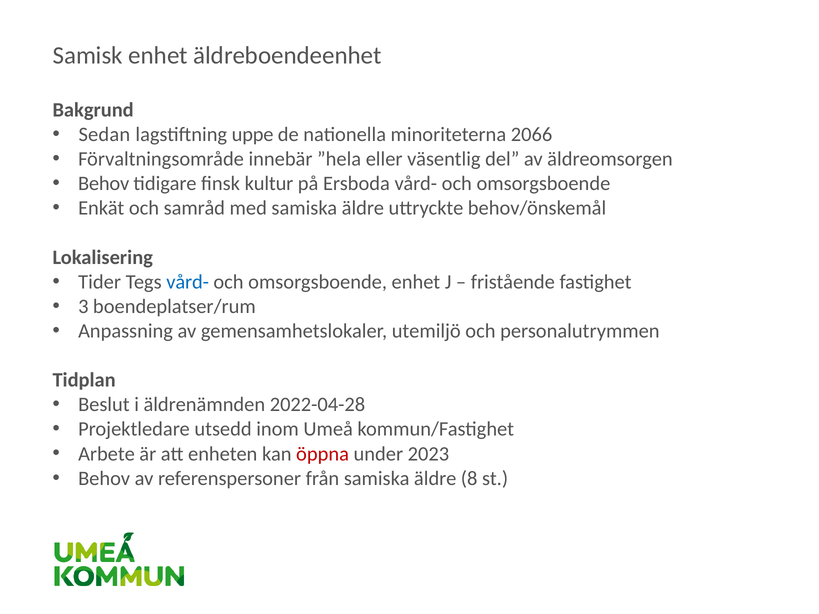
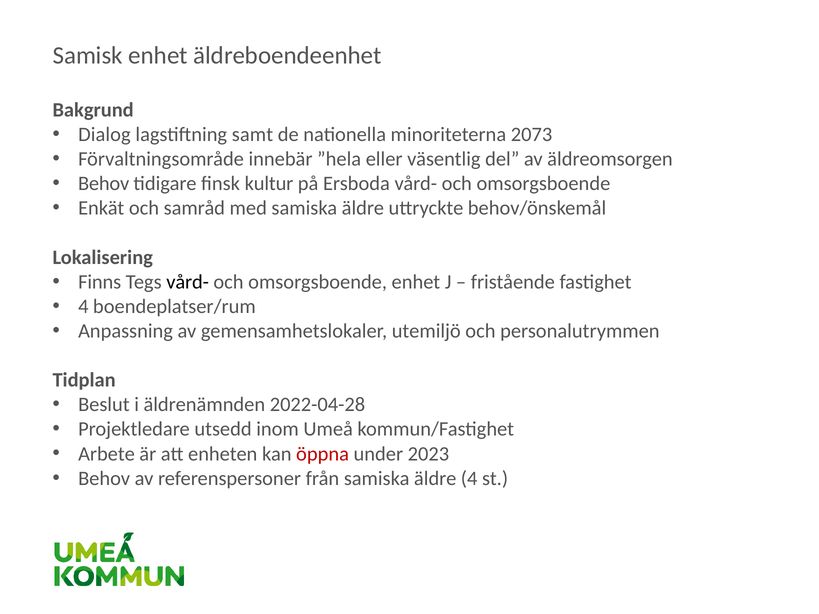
Sedan: Sedan -> Dialog
uppe: uppe -> samt
2066: 2066 -> 2073
Tider: Tider -> Finns
vård- at (188, 282) colour: blue -> black
3 at (83, 307): 3 -> 4
äldre 8: 8 -> 4
